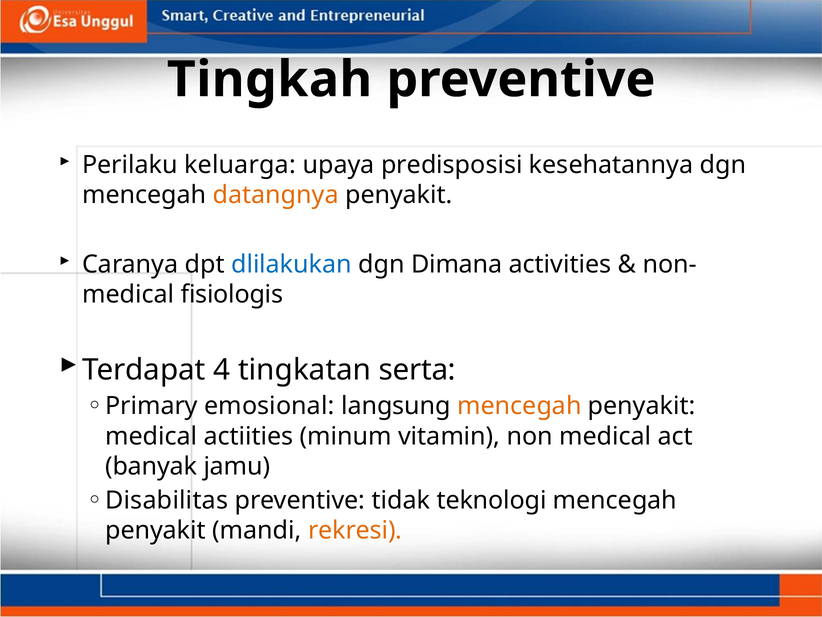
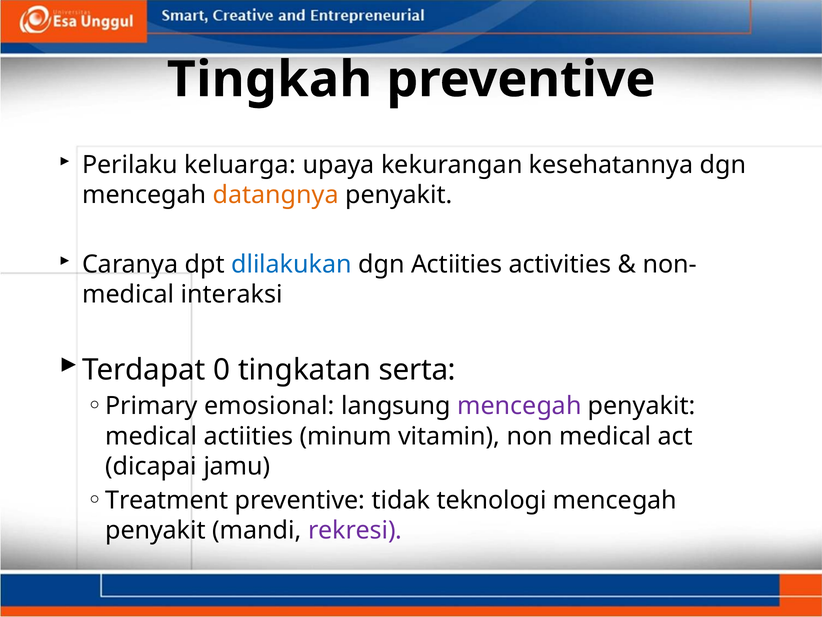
predisposisi: predisposisi -> kekurangan
dgn Dimana: Dimana -> Actiities
fisiologis: fisiologis -> interaksi
4: 4 -> 0
mencegah at (519, 406) colour: orange -> purple
banyak: banyak -> dicapai
Disabilitas: Disabilitas -> Treatment
rekresi colour: orange -> purple
